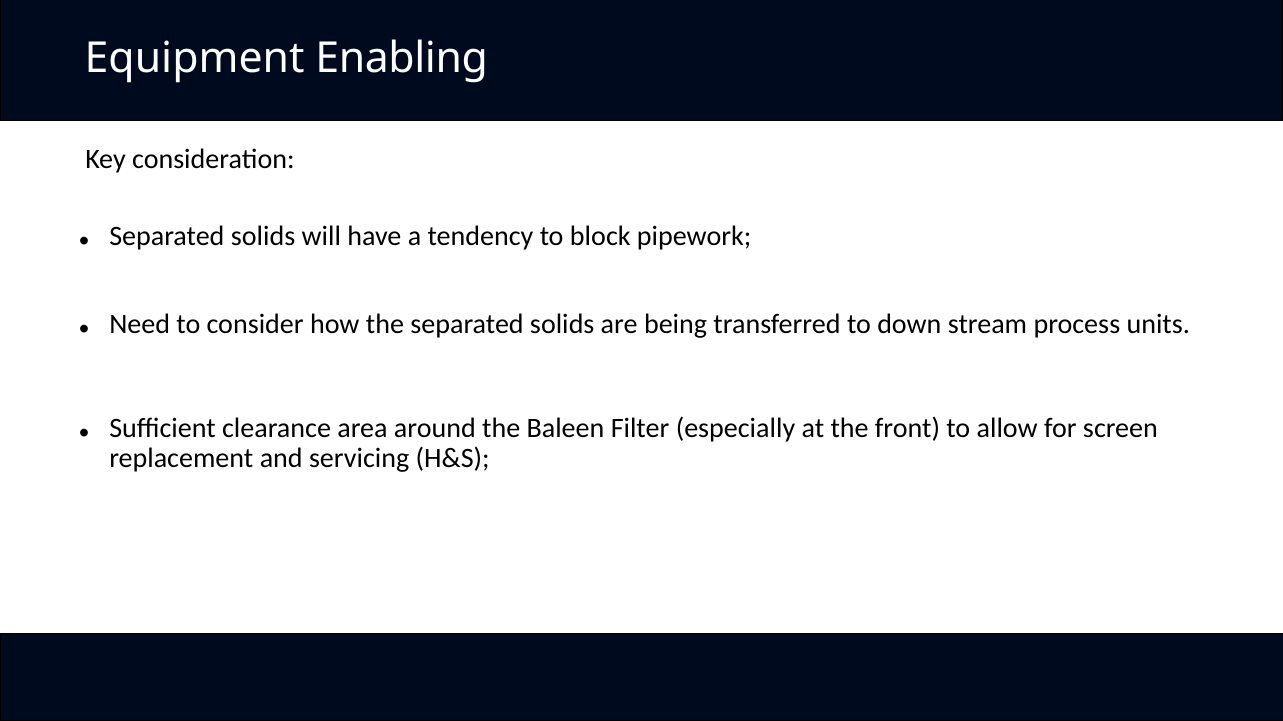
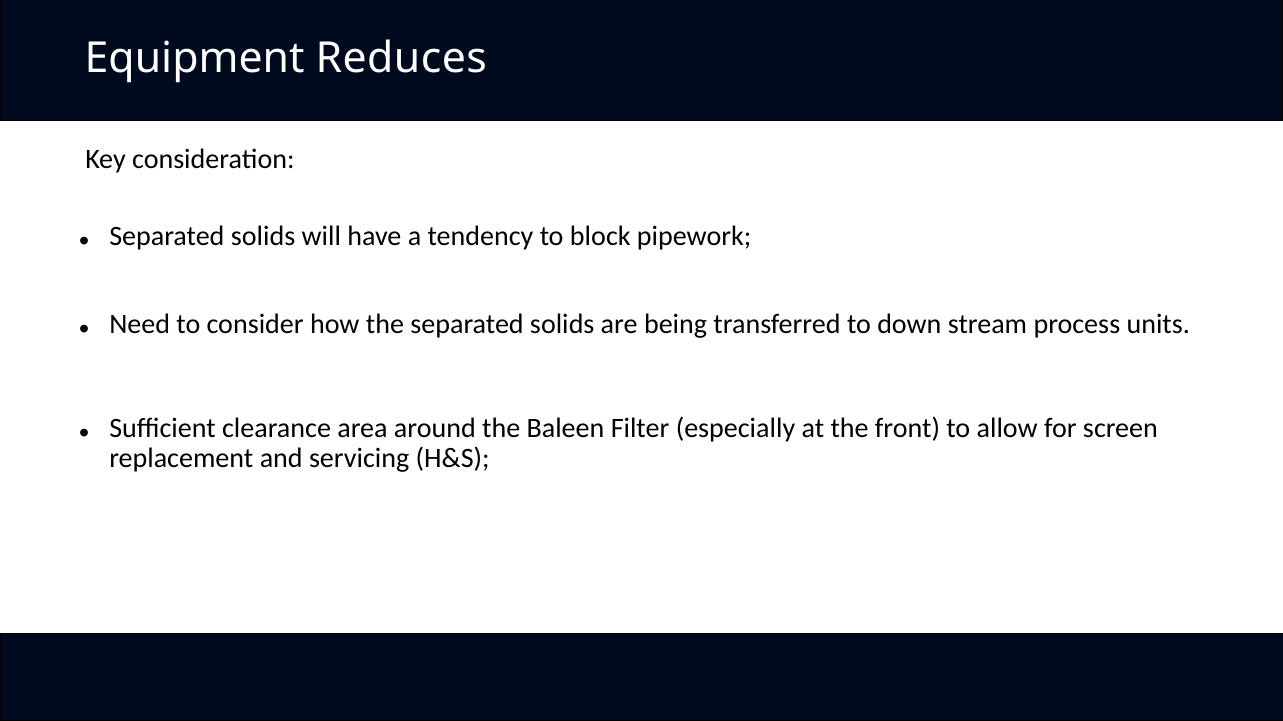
Enabling: Enabling -> Reduces
